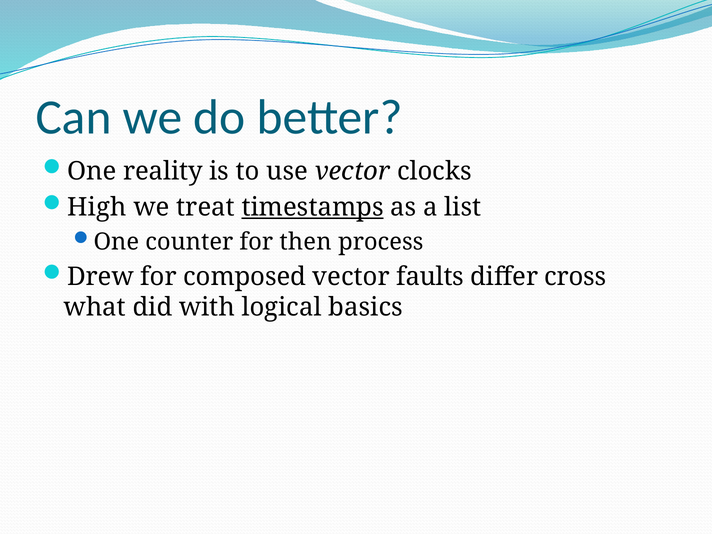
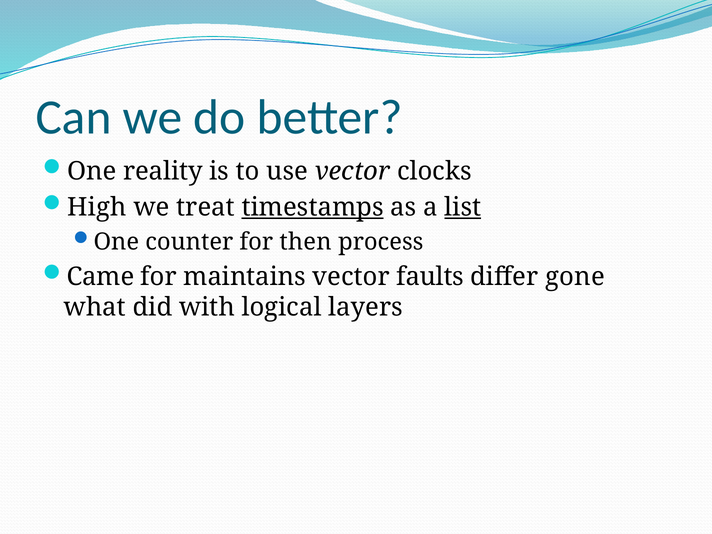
list underline: none -> present
Drew: Drew -> Came
composed: composed -> maintains
cross: cross -> gone
basics: basics -> layers
